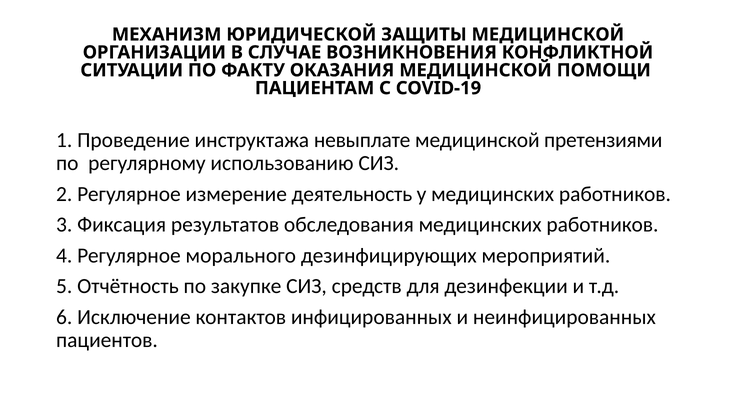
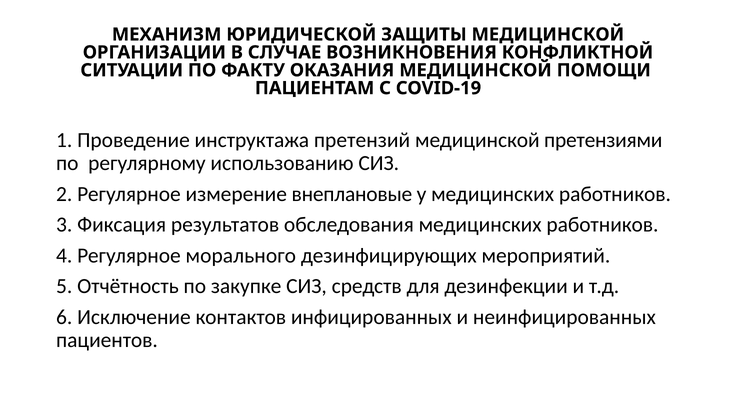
невыплате: невыплате -> претензий
деятельность: деятельность -> внеплановые
